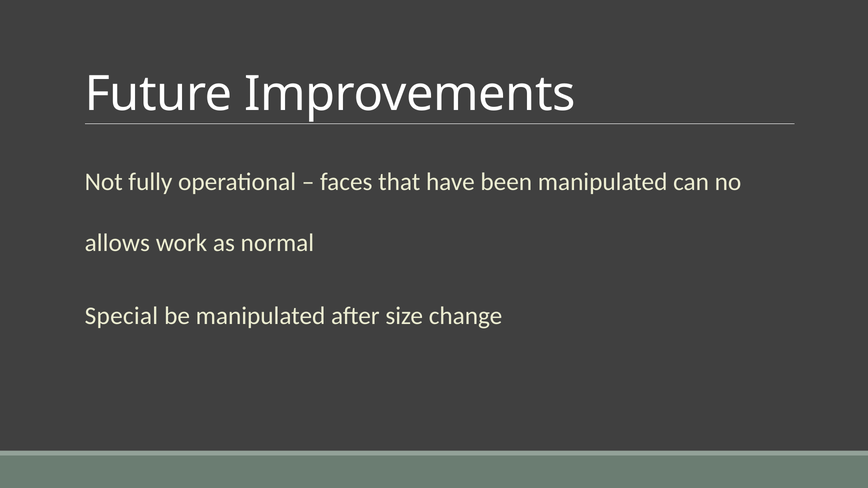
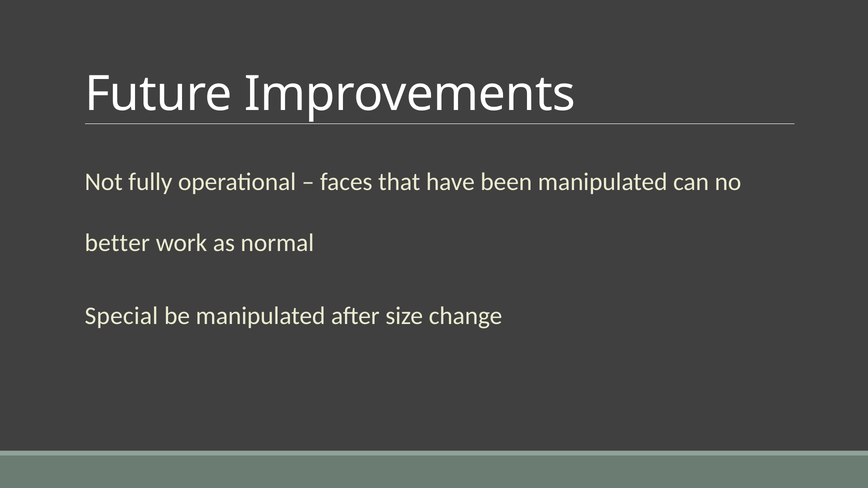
allows: allows -> better
